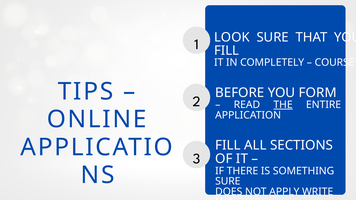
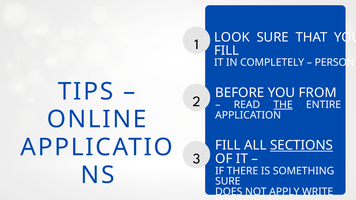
COURSE: COURSE -> PERSON
FORM: FORM -> FROM
SECTIONS underline: none -> present
